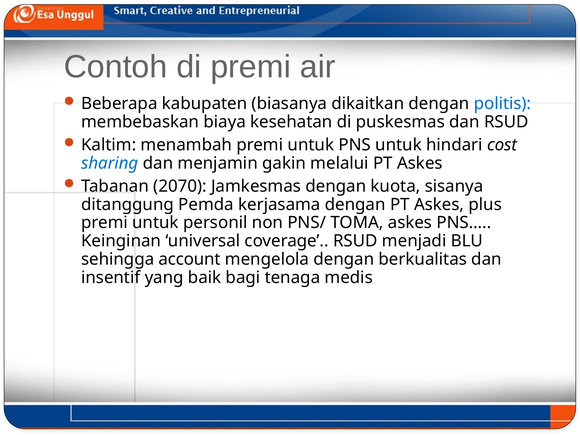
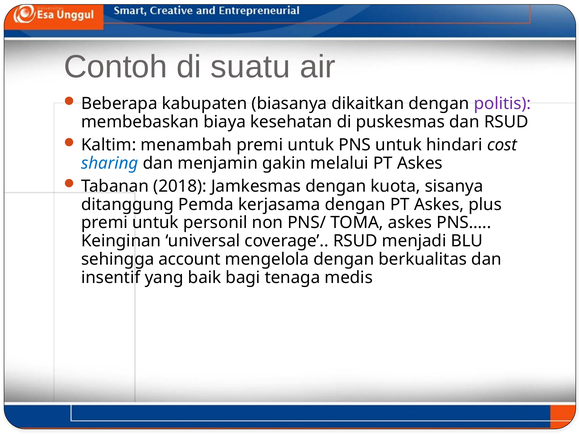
di premi: premi -> suatu
politis colour: blue -> purple
2070: 2070 -> 2018
